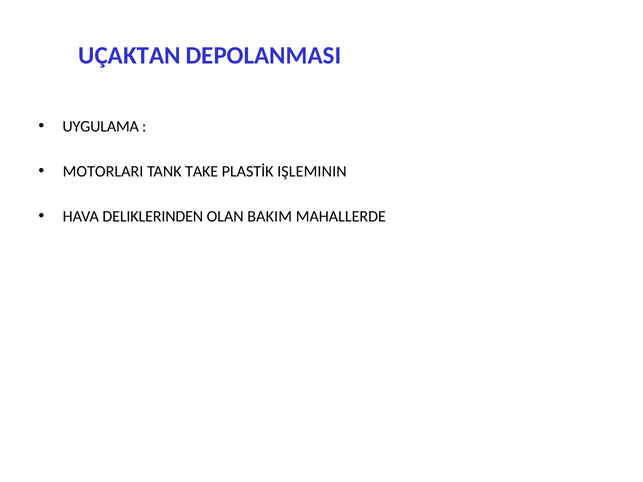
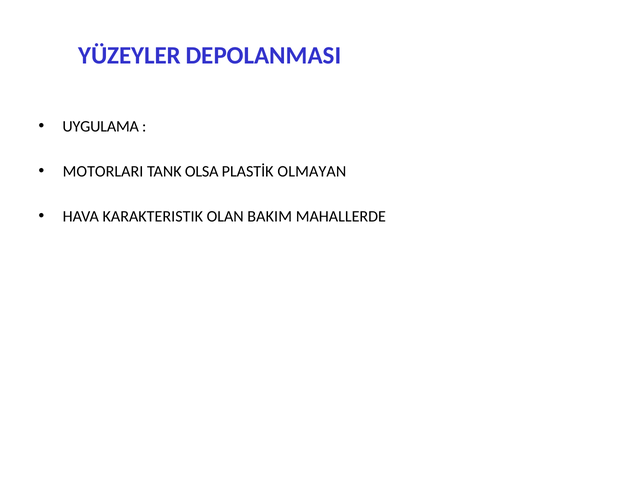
UÇAKTAN: UÇAKTAN -> YÜZEYLER
TAKE: TAKE -> OLSA
IŞLEMININ: IŞLEMININ -> OLMAYAN
DELIKLERINDEN: DELIKLERINDEN -> KARAKTERISTIK
